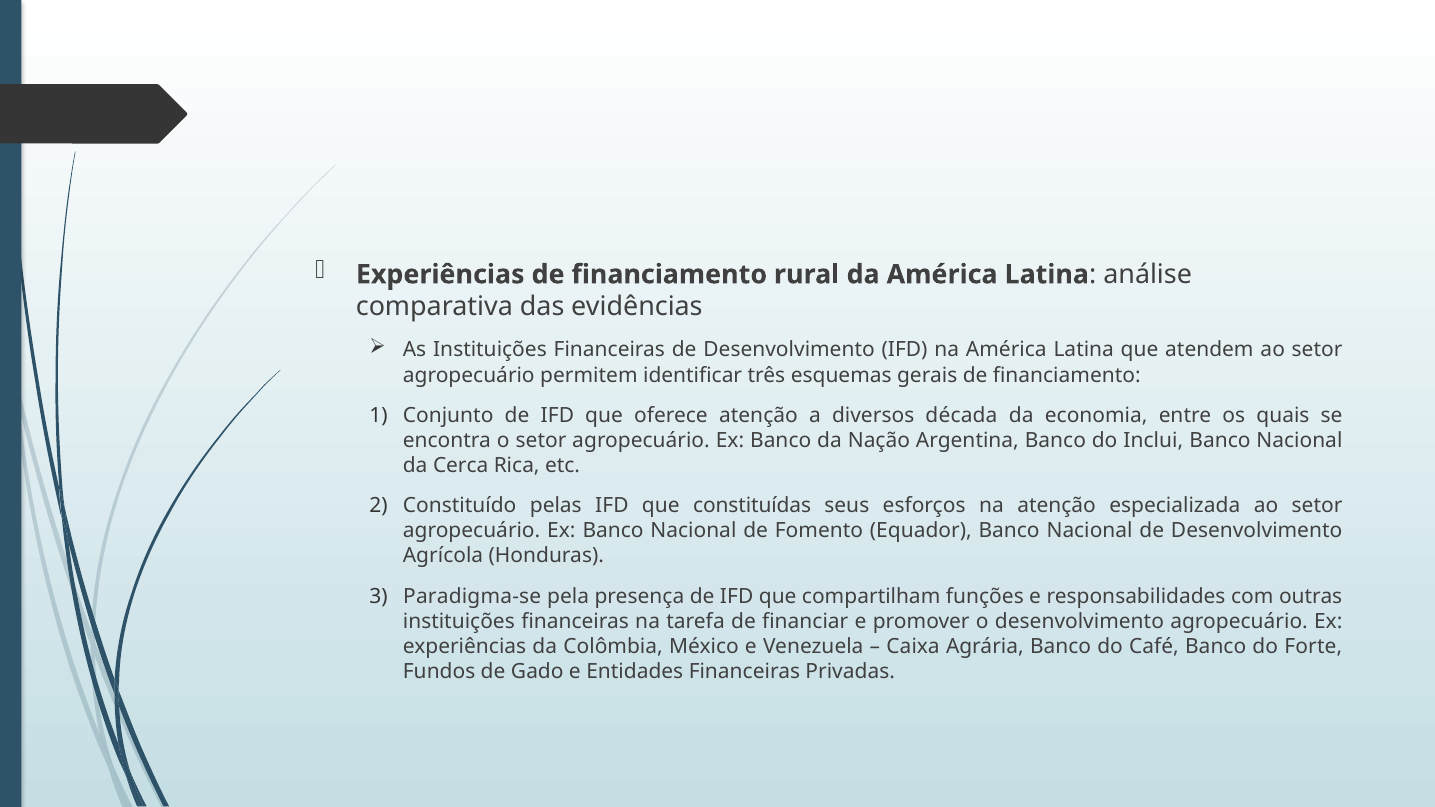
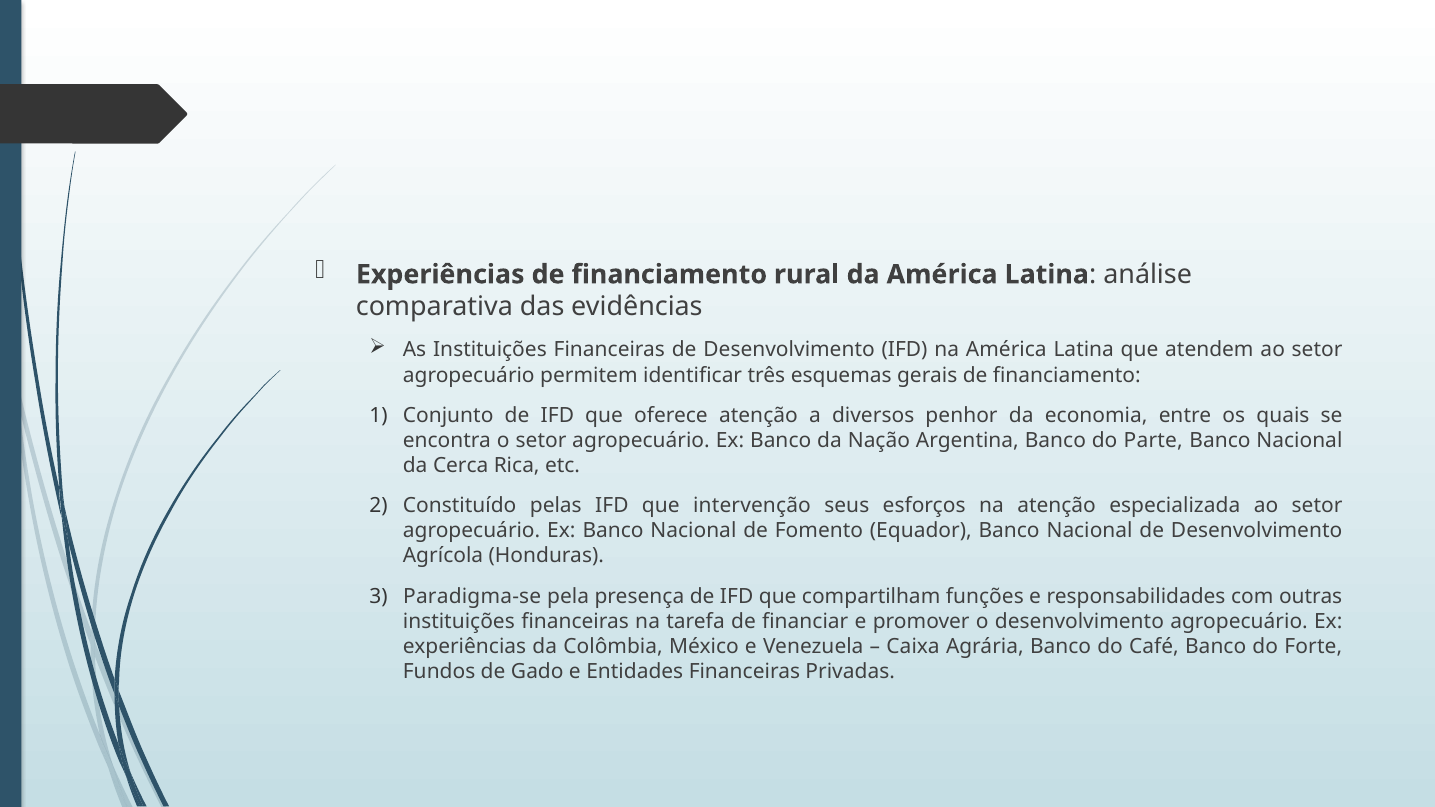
década: década -> penhor
Inclui: Inclui -> Parte
constituídas: constituídas -> intervenção
